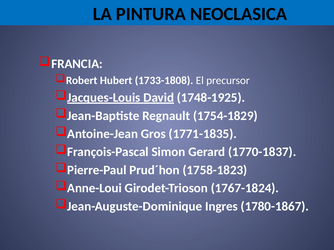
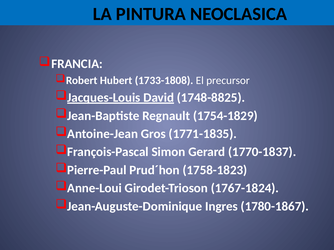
1748-1925: 1748-1925 -> 1748-8825
